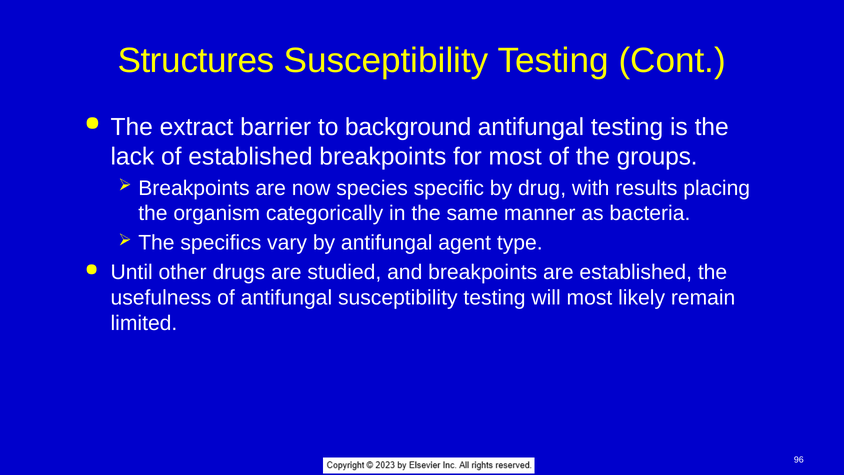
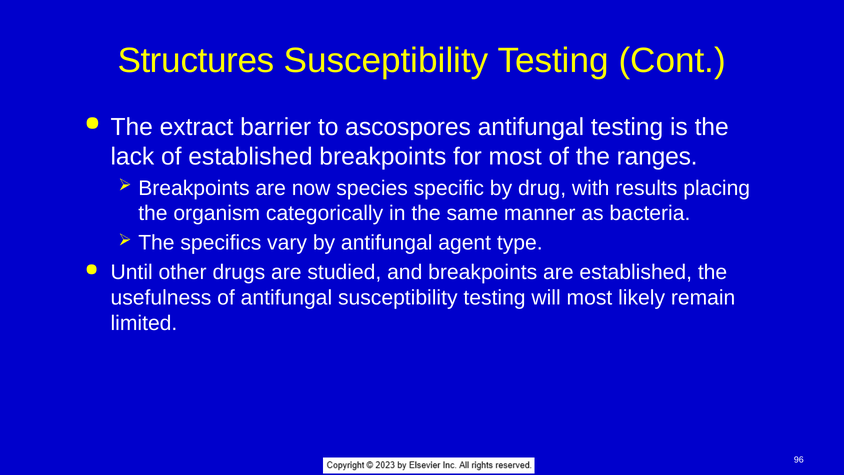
background: background -> ascospores
groups: groups -> ranges
